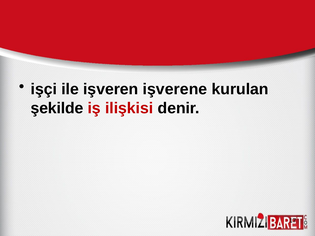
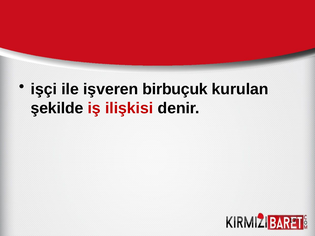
işverene: işverene -> birbuçuk
